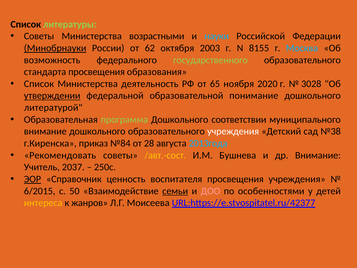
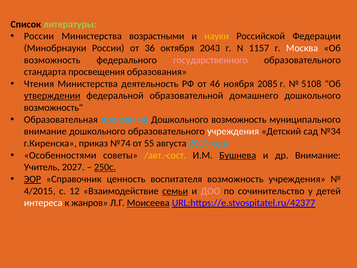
Советы at (39, 36): Советы -> России
науки colour: light blue -> yellow
Минобрнауки underline: present -> none
62: 62 -> 36
2003: 2003 -> 2043
8155: 8155 -> 1157
Москва colour: light blue -> white
государственного colour: light green -> pink
Список at (39, 84): Список -> Чтения
65: 65 -> 46
2020: 2020 -> 2085
3028: 3028 -> 5108
понимание: понимание -> домашнего
литературой at (53, 108): литературой -> возможность
программа colour: light green -> light blue
соответствии at (239, 119): соответствии -> возможность
№38: №38 -> №34
№84: №84 -> №74
28: 28 -> 55
Рекомендовать: Рекомендовать -> Особенностями
Бушнева underline: none -> present
2037: 2037 -> 2027
250с underline: none -> present
воспитателя просвещения: просвещения -> возможность
6/2015: 6/2015 -> 4/2015
50: 50 -> 12
особенностями: особенностями -> сочинительство
интереса colour: yellow -> white
Моисеева underline: none -> present
